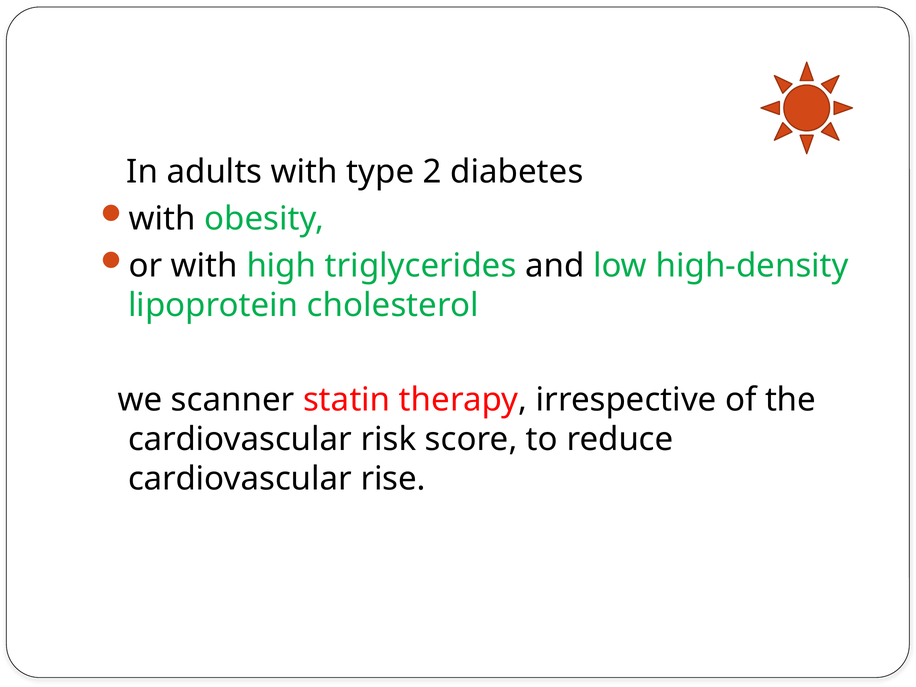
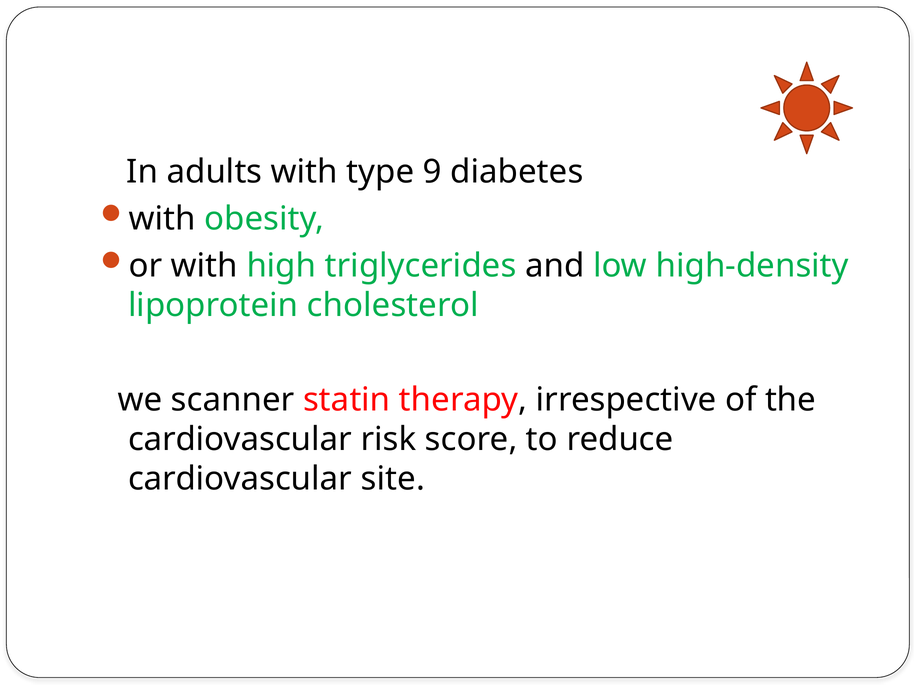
2: 2 -> 9
rise: rise -> site
